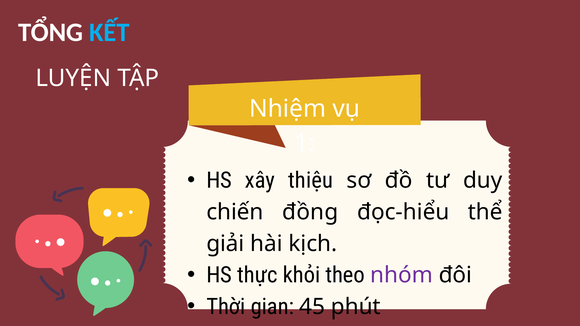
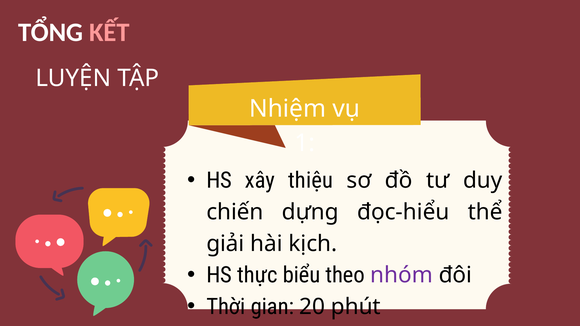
KẾT colour: light blue -> pink
đồng: đồng -> dựng
khỏi: khỏi -> biểu
45: 45 -> 20
